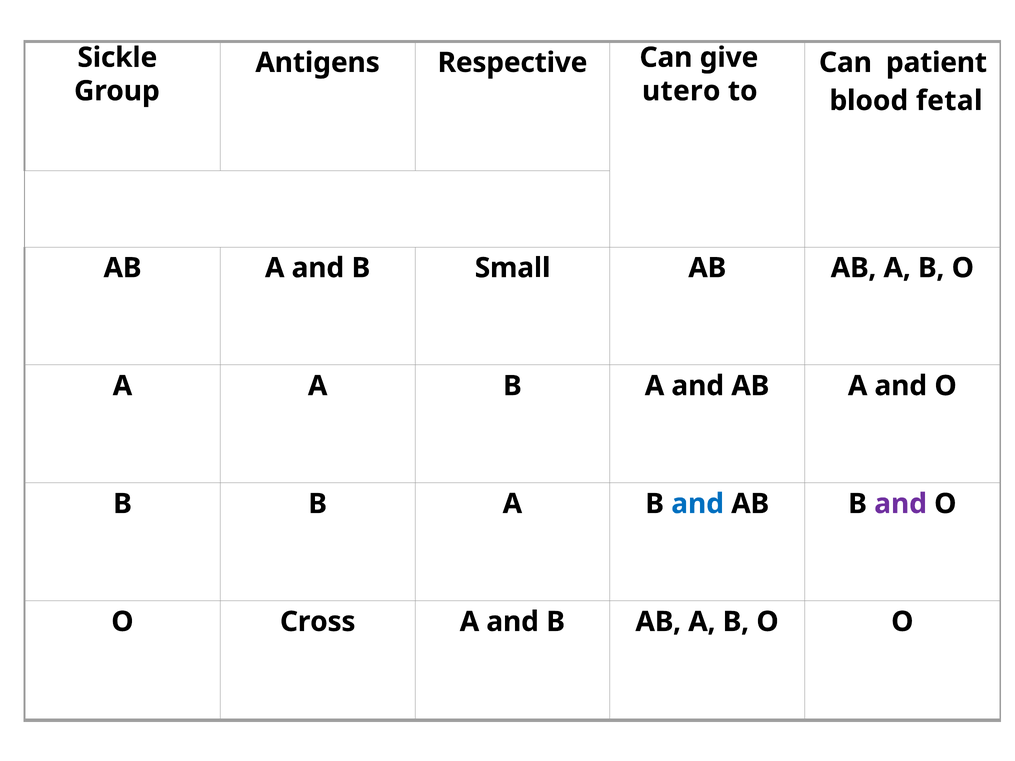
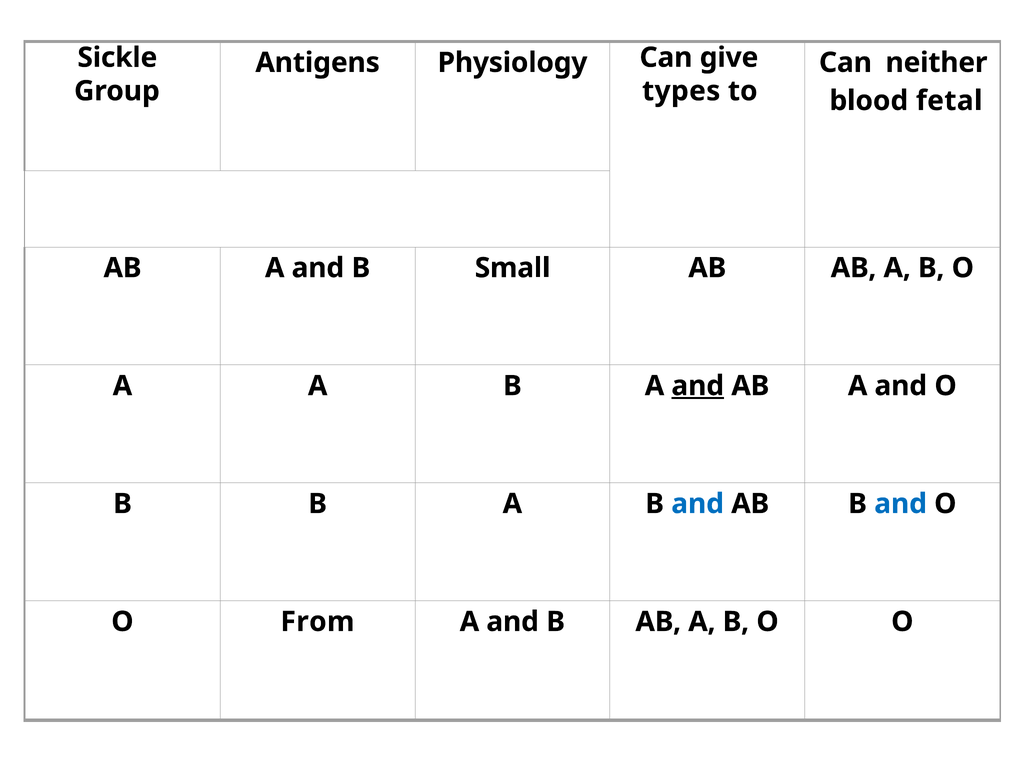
Respective: Respective -> Physiology
patient: patient -> neither
utero: utero -> types
and at (698, 386) underline: none -> present
and at (901, 504) colour: purple -> blue
Cross: Cross -> From
